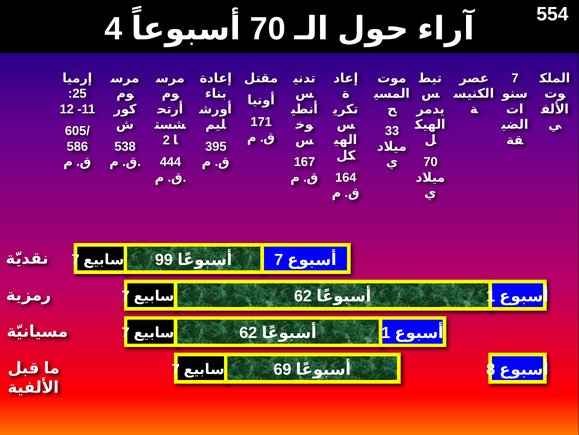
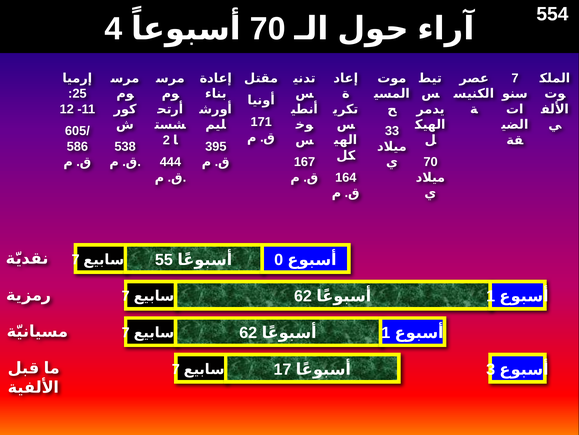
99: 99 -> 55
7 at (279, 259): 7 -> 0
69: 69 -> 17
8: 8 -> 3
